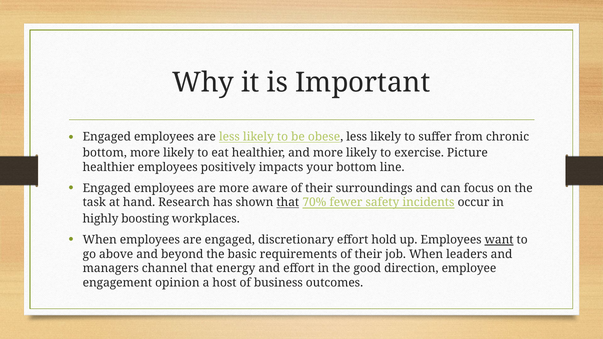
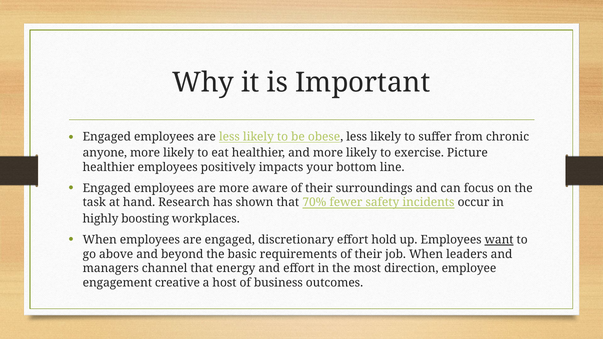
bottom at (105, 153): bottom -> anyone
that at (288, 203) underline: present -> none
good: good -> most
opinion: opinion -> creative
